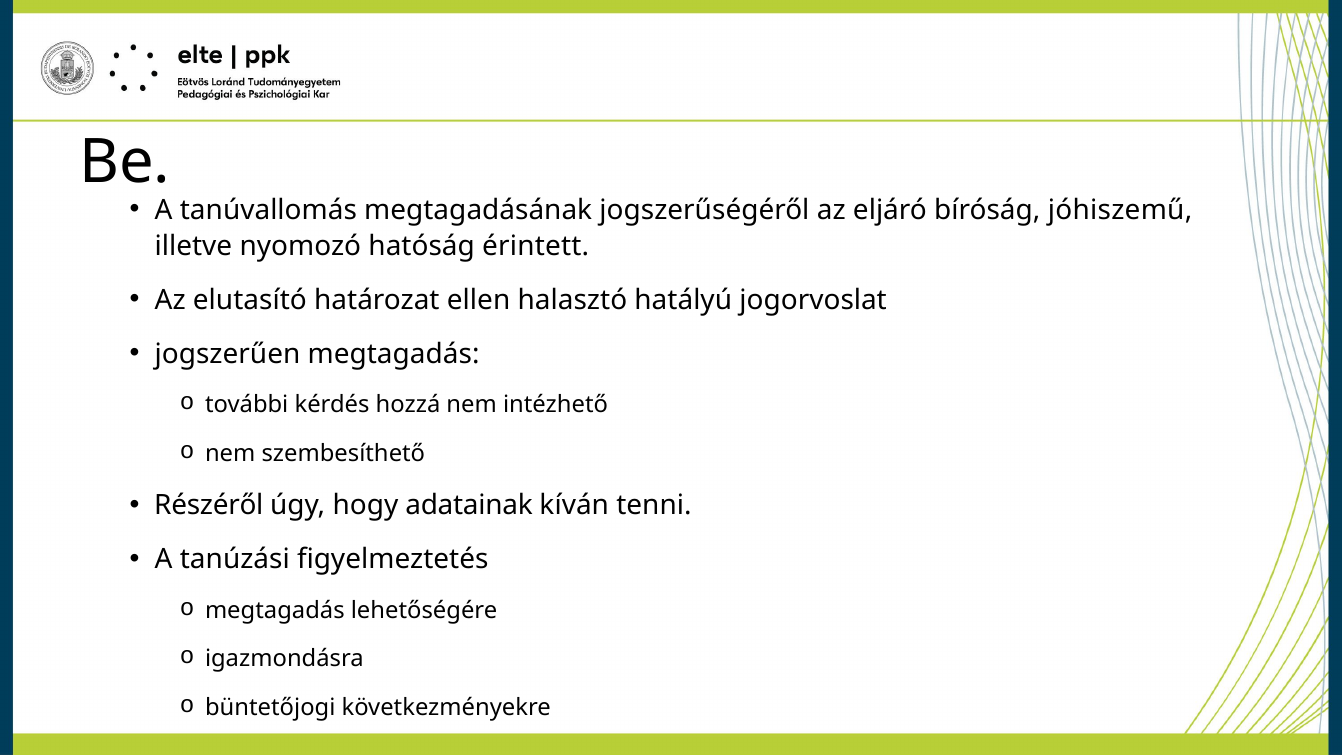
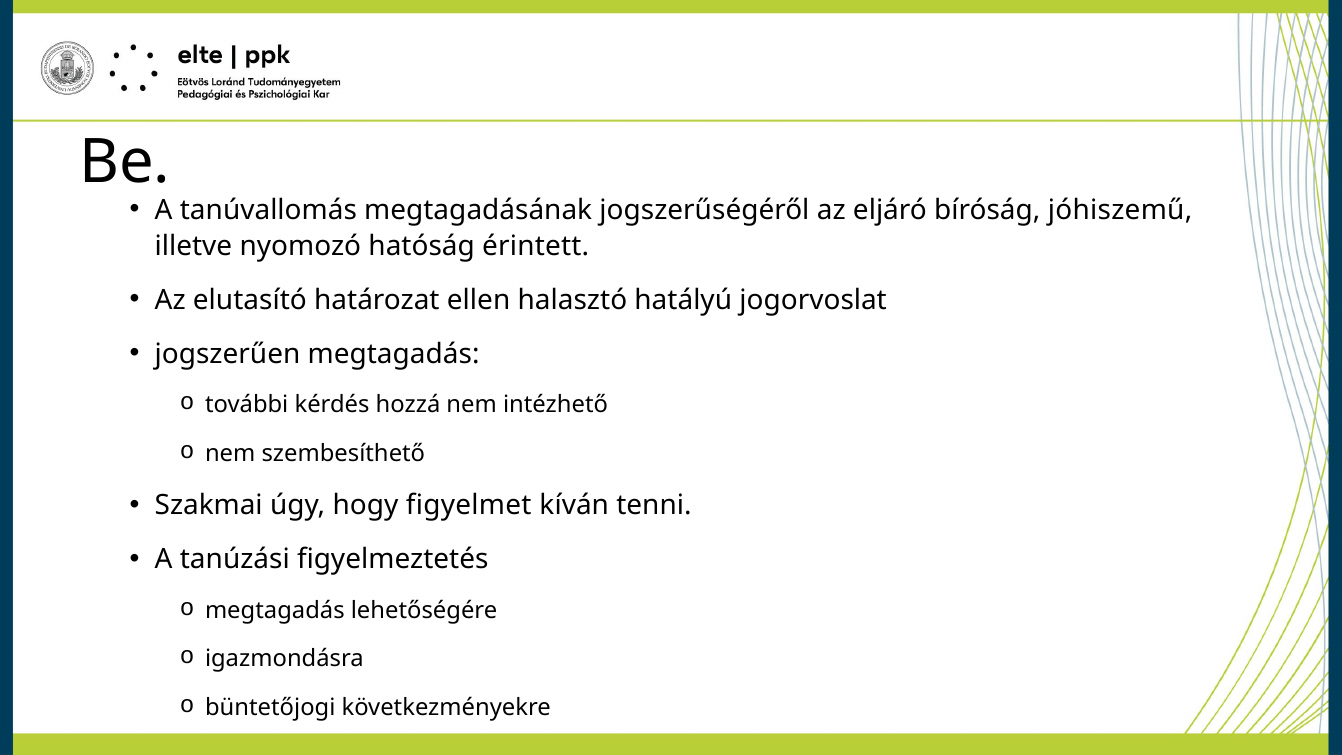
Részéről: Részéről -> Szakmai
adatainak: adatainak -> figyelmet
